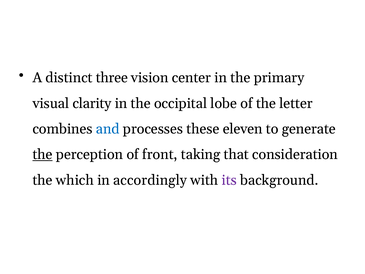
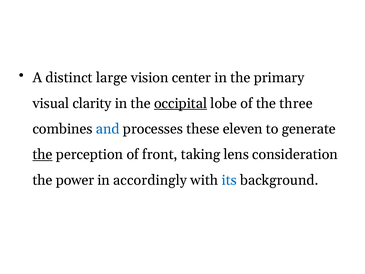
three: three -> large
occipital underline: none -> present
letter: letter -> three
that: that -> lens
which: which -> power
its colour: purple -> blue
